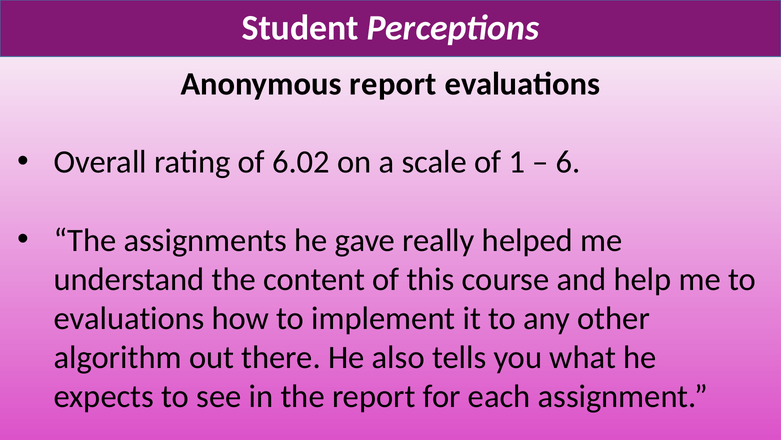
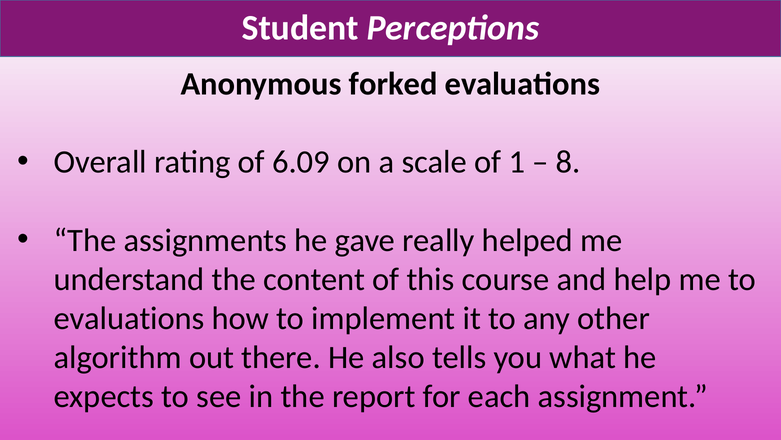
Anonymous report: report -> forked
6.02: 6.02 -> 6.09
6: 6 -> 8
